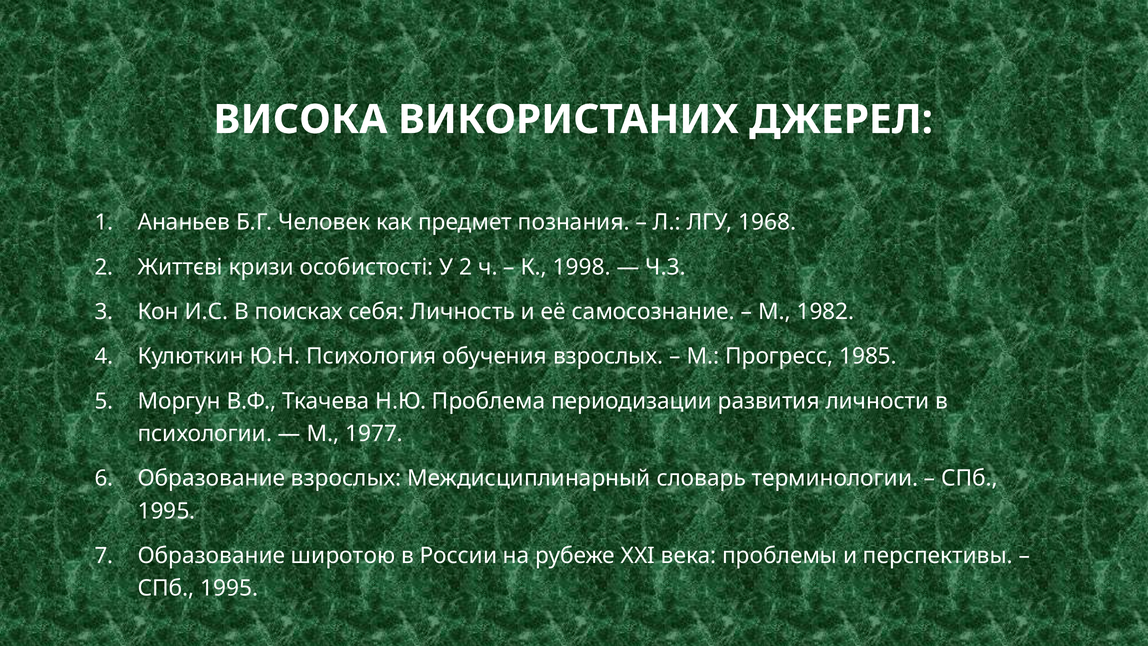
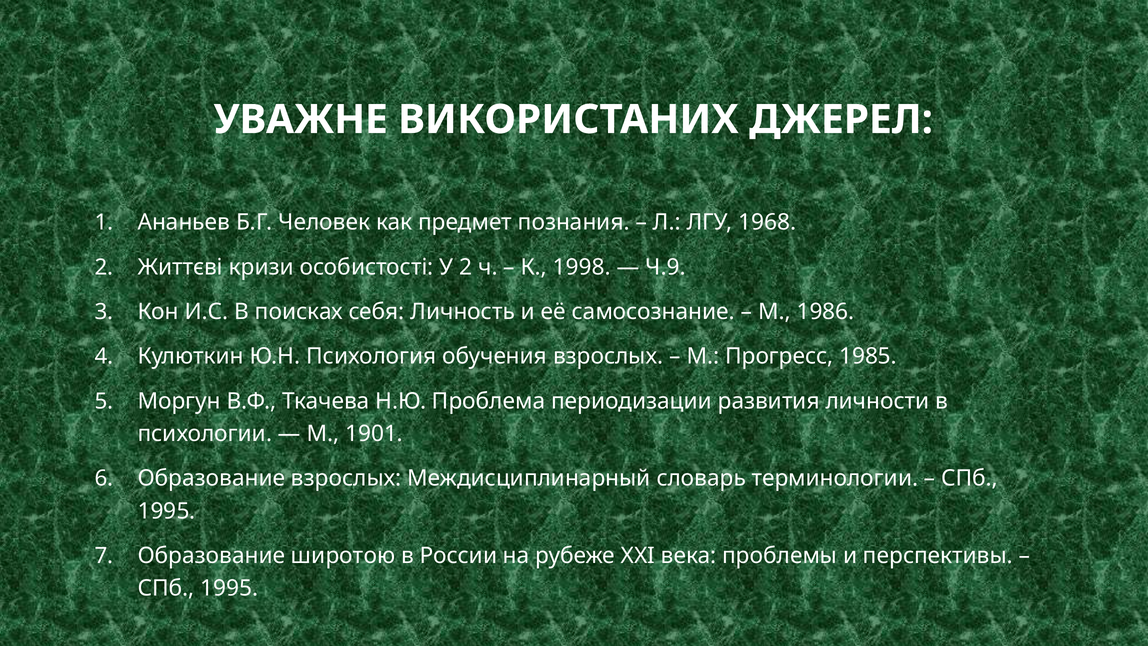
ВИСОКА: ВИСОКА -> УВАЖНЕ
Ч.3: Ч.3 -> Ч.9
1982: 1982 -> 1986
1977: 1977 -> 1901
